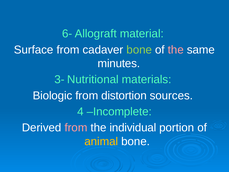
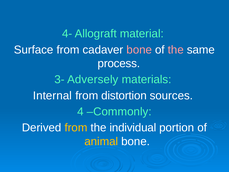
6-: 6- -> 4-
bone at (139, 50) colour: light green -> pink
minutes: minutes -> process
Nutritional: Nutritional -> Adversely
Biologic: Biologic -> Internal
Incomplete: Incomplete -> Commonly
from at (76, 128) colour: pink -> yellow
